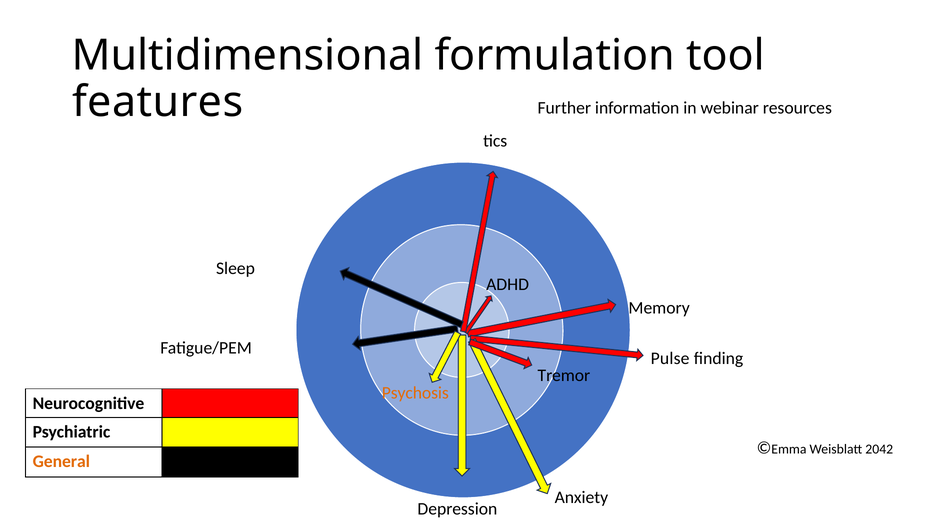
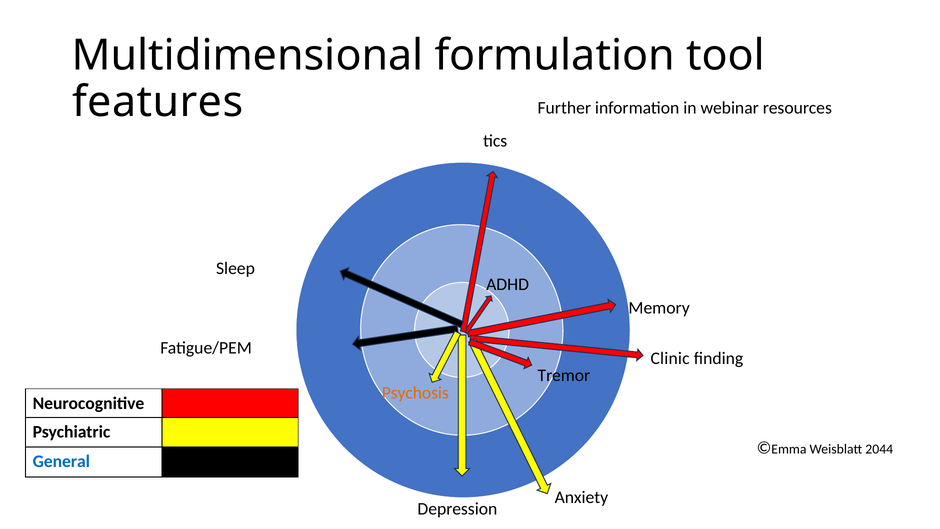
Pulse: Pulse -> Clinic
2042: 2042 -> 2044
General colour: orange -> blue
